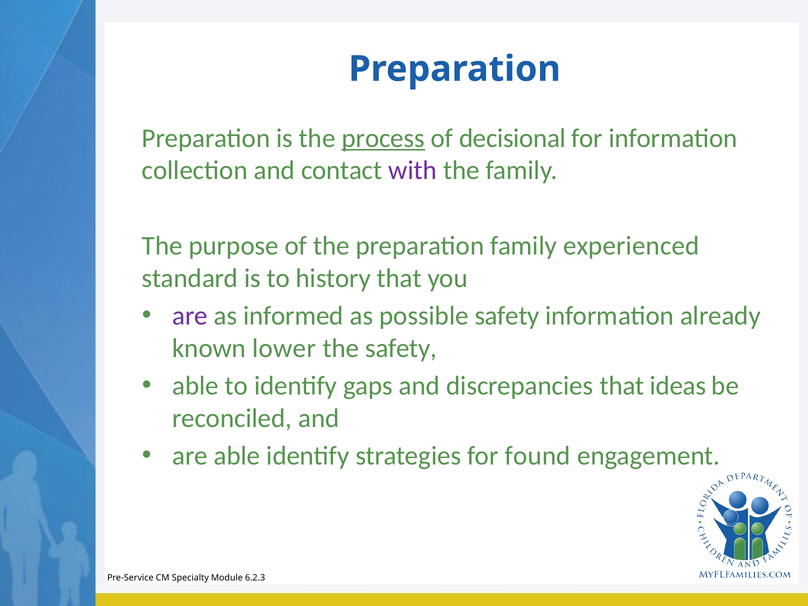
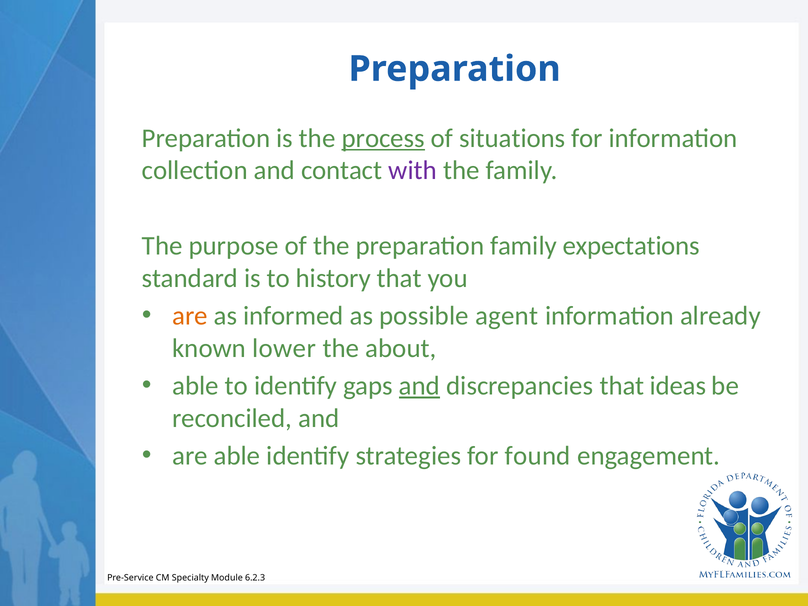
decisional: decisional -> situations
experienced: experienced -> expectations
are at (190, 316) colour: purple -> orange
possible safety: safety -> agent
the safety: safety -> about
and at (419, 386) underline: none -> present
